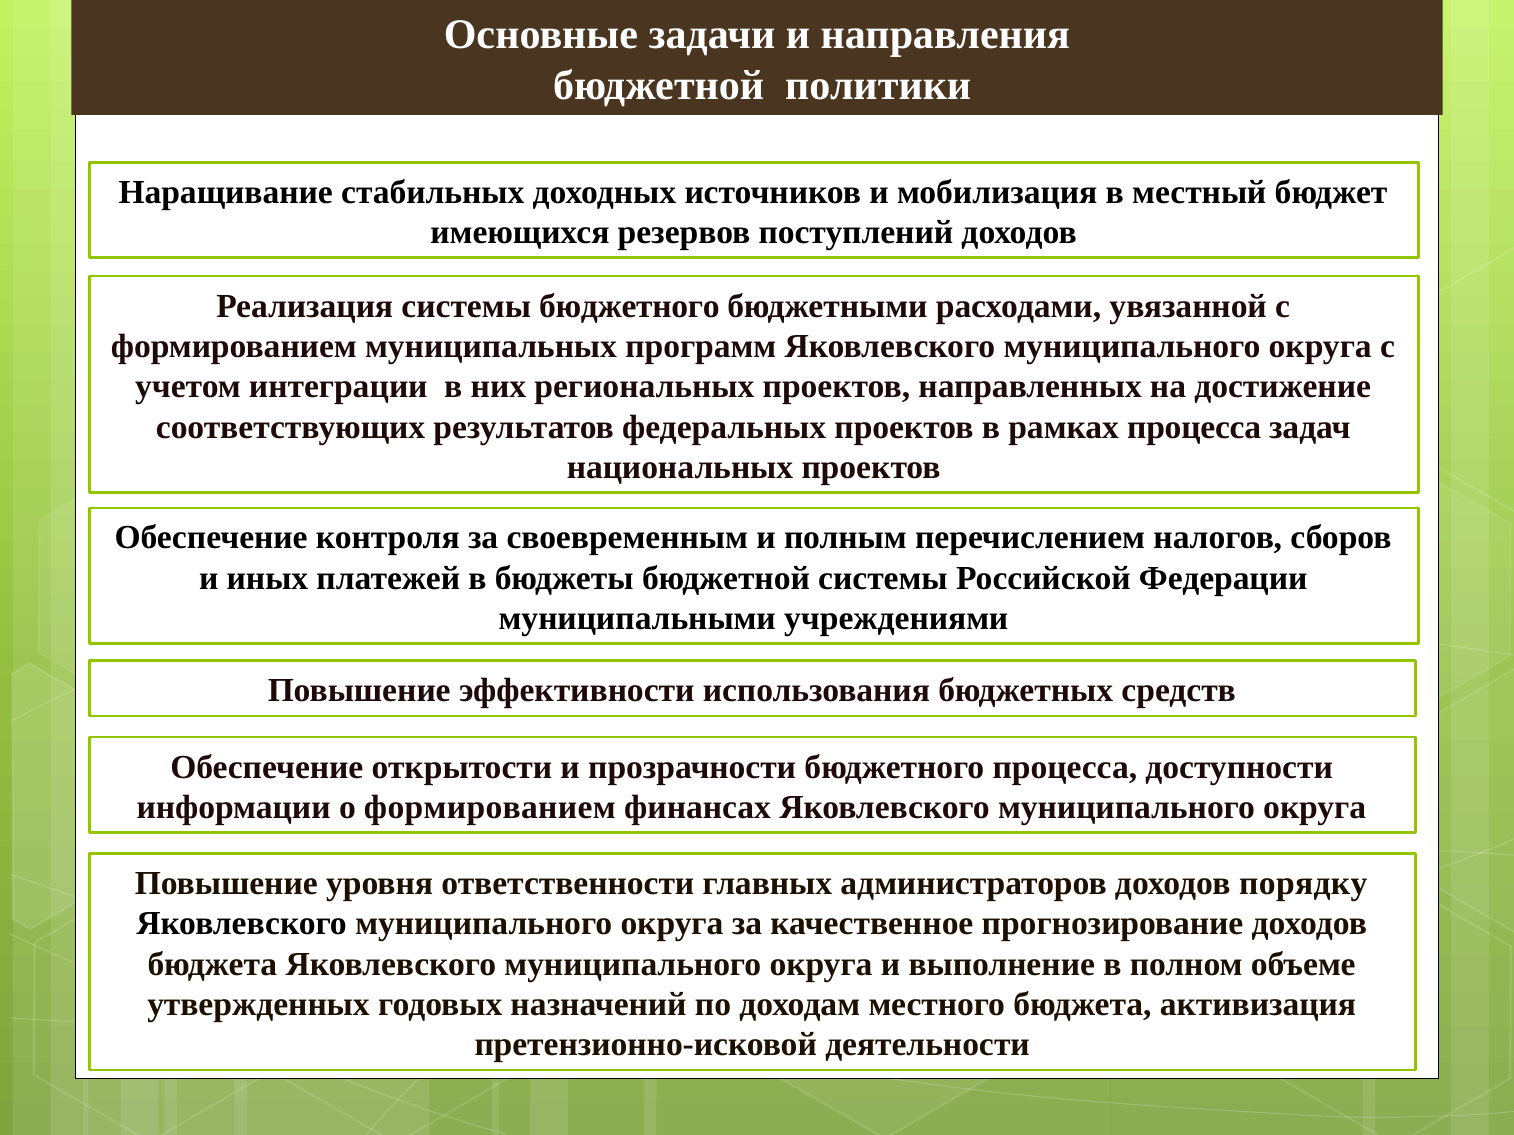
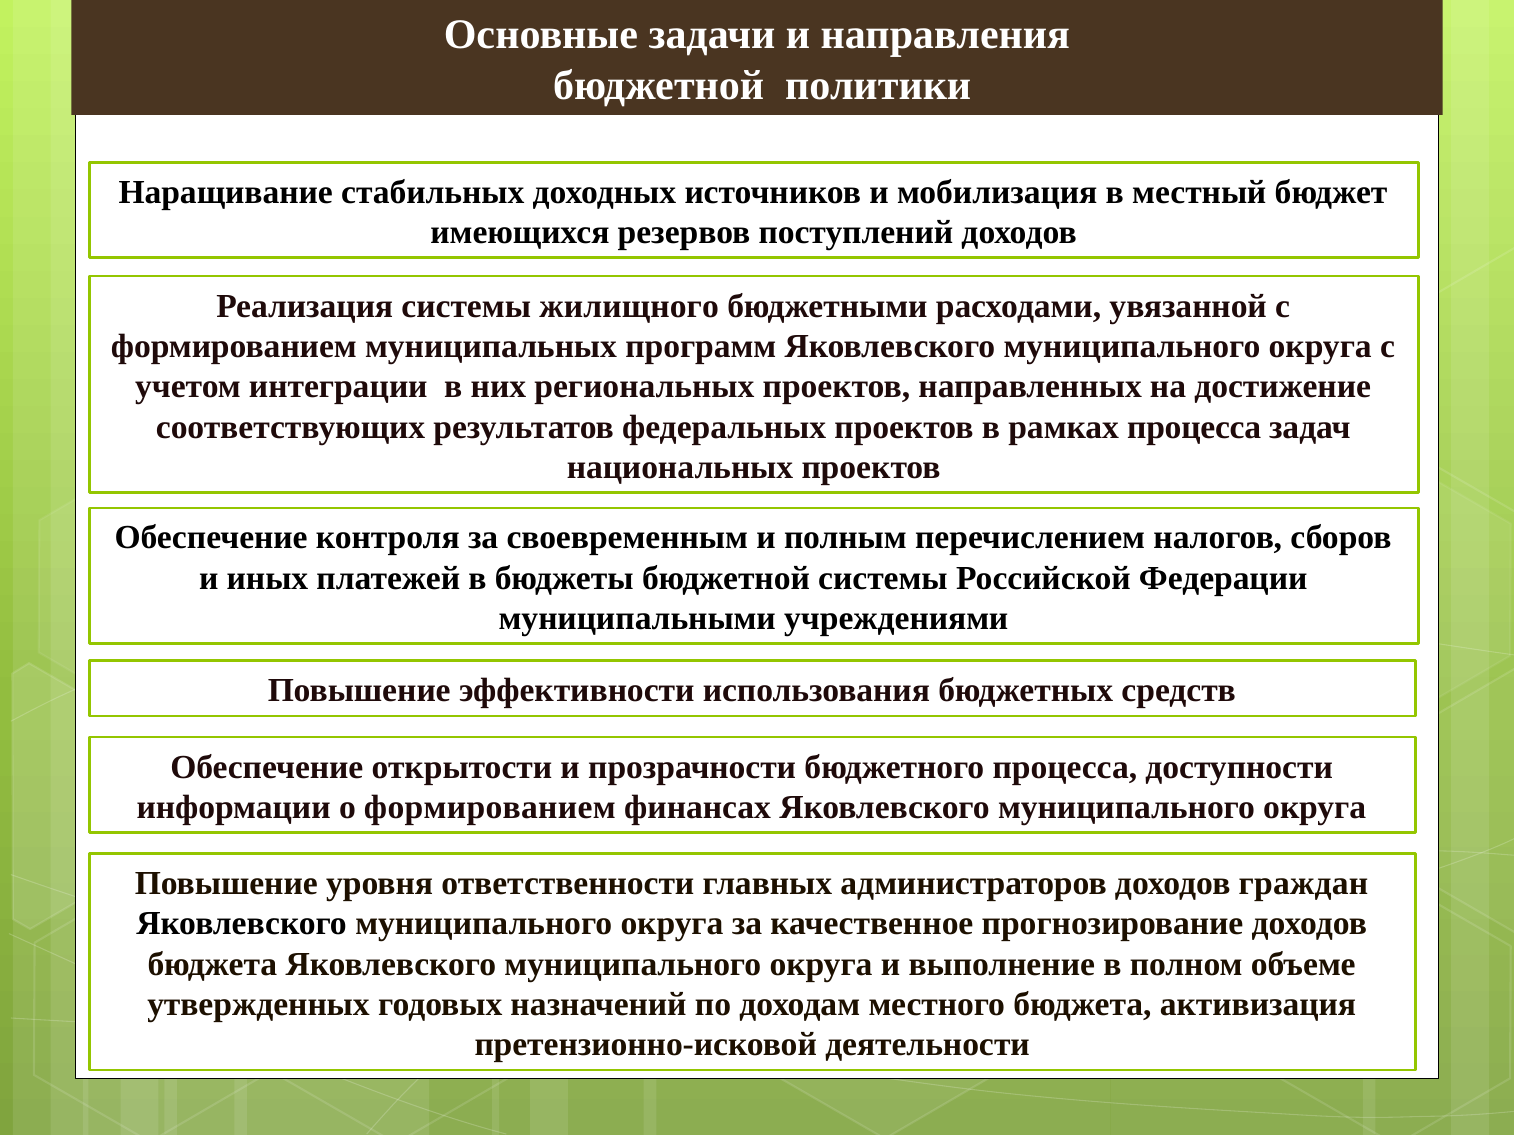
системы бюджетного: бюджетного -> жилищного
порядку: порядку -> граждан
